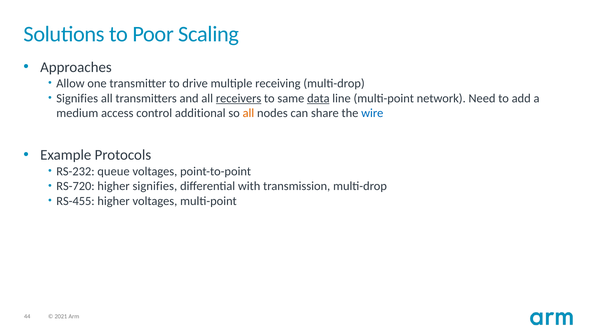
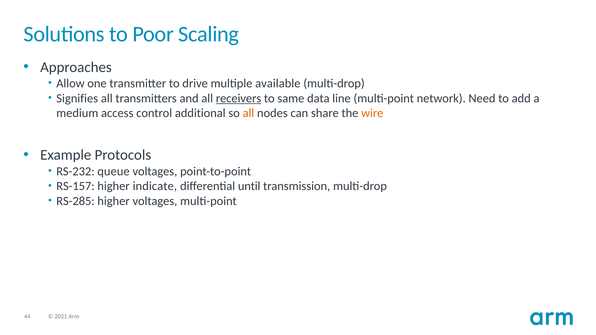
receiving: receiving -> available
data underline: present -> none
wire colour: blue -> orange
RS-720: RS-720 -> RS-157
higher signifies: signifies -> indicate
with: with -> until
RS-455: RS-455 -> RS-285
